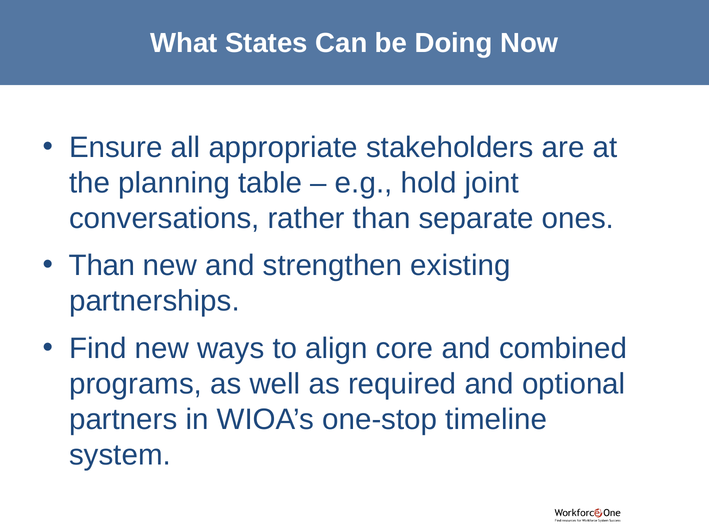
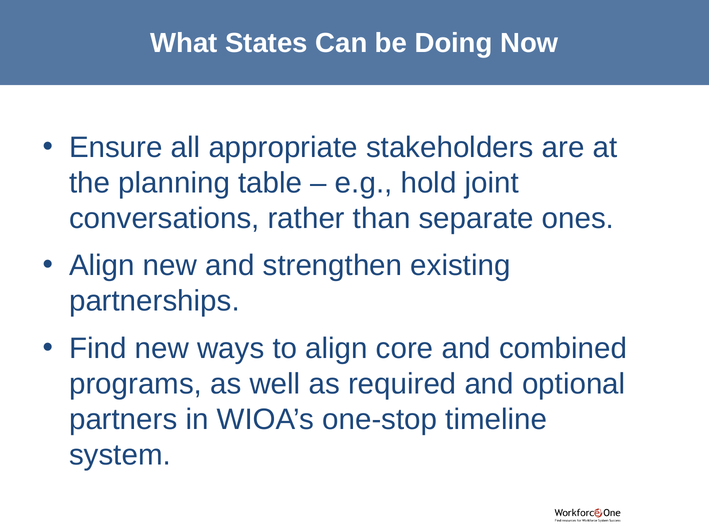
Than at (102, 266): Than -> Align
